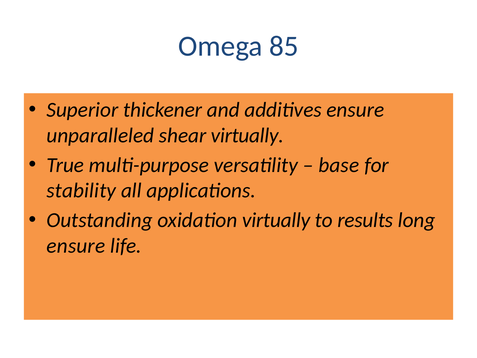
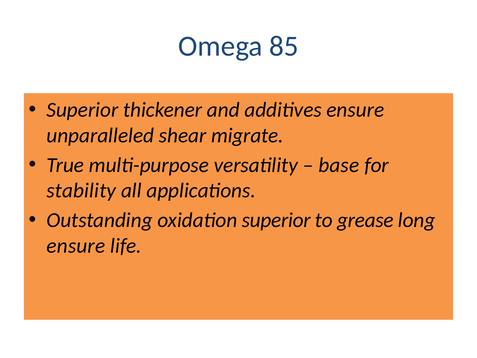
shear virtually: virtually -> migrate
oxidation virtually: virtually -> superior
results: results -> grease
